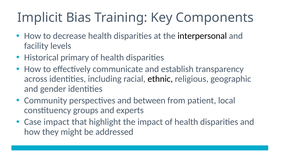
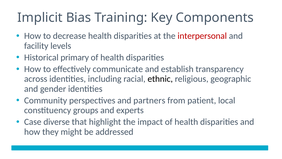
interpersonal colour: black -> red
between: between -> partners
Case impact: impact -> diverse
